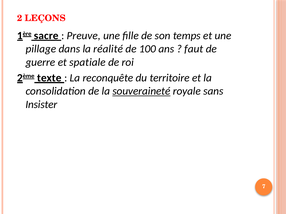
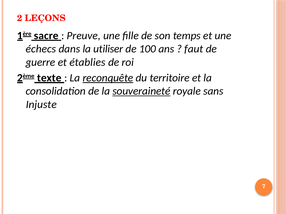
pillage: pillage -> échecs
réalité: réalité -> utiliser
spatiale: spatiale -> établies
reconquête underline: none -> present
Insister: Insister -> Injuste
